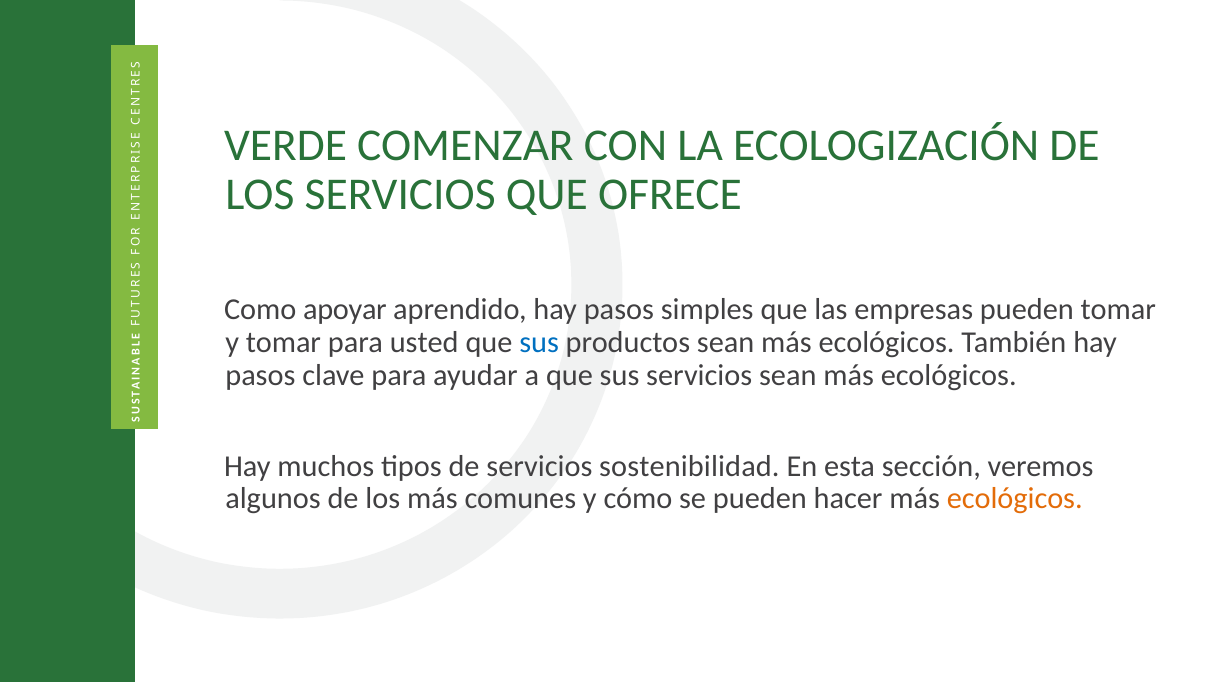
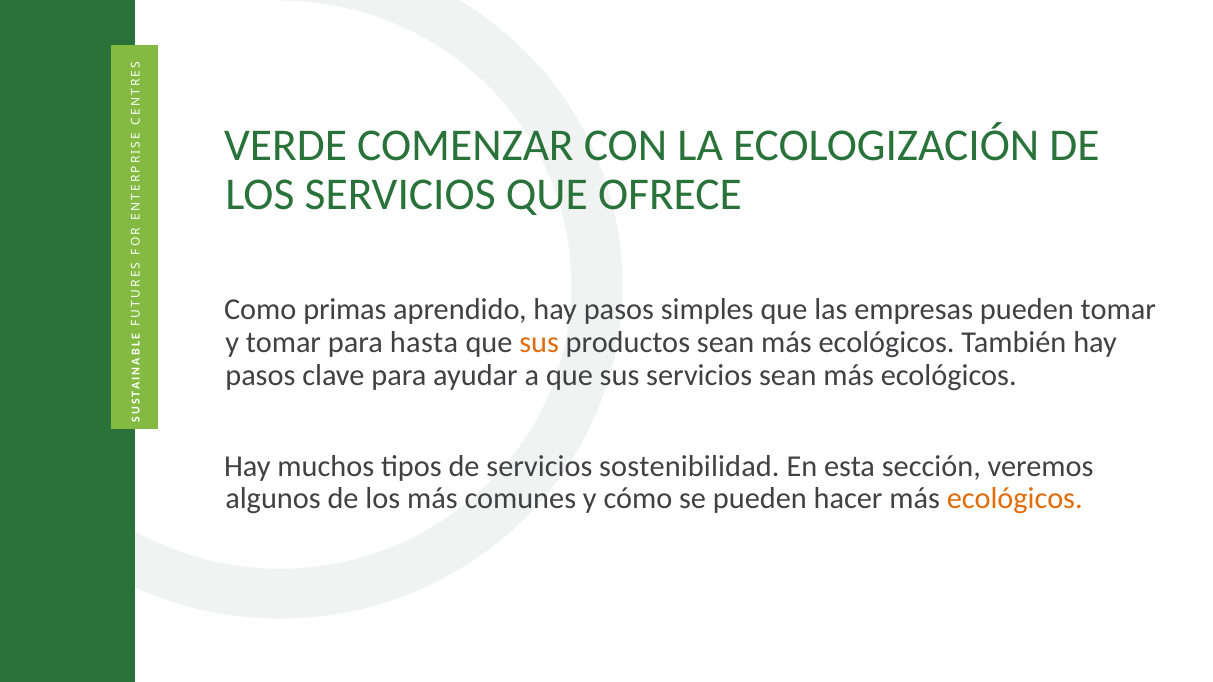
apoyar: apoyar -> primas
usted: usted -> hasta
sus at (539, 343) colour: blue -> orange
